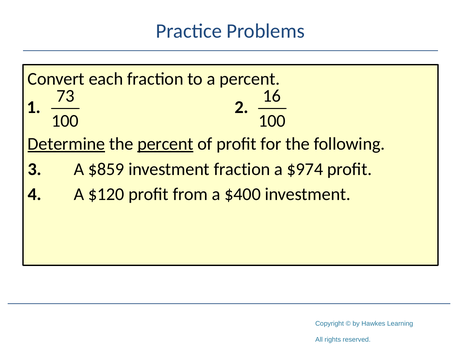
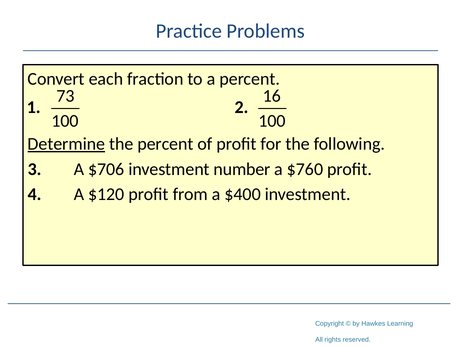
percent at (165, 144) underline: present -> none
$859: $859 -> $706
investment fraction: fraction -> number
$974: $974 -> $760
